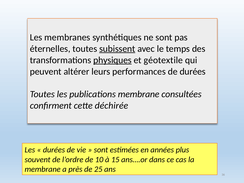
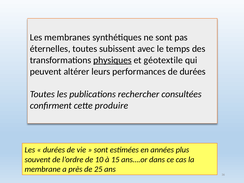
subissent underline: present -> none
publications membrane: membrane -> rechercher
déchirée: déchirée -> produire
